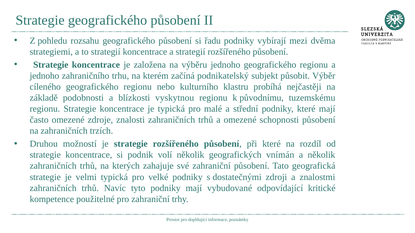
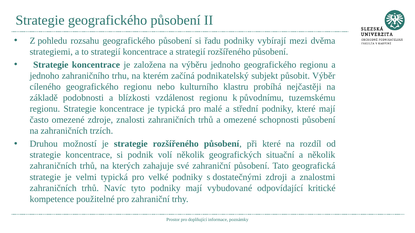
vyskytnou: vyskytnou -> vzdálenost
vnímán: vnímán -> situační
